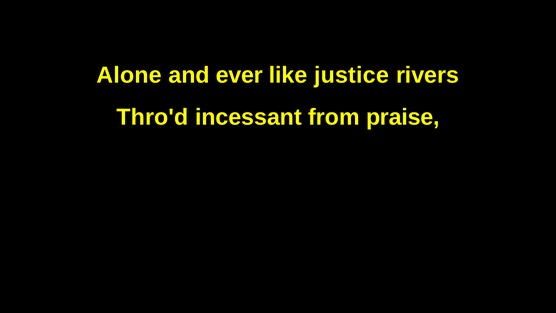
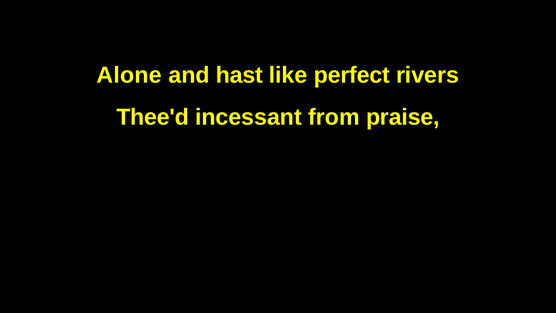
ever: ever -> hast
justice: justice -> perfect
Thro'd: Thro'd -> Thee'd
